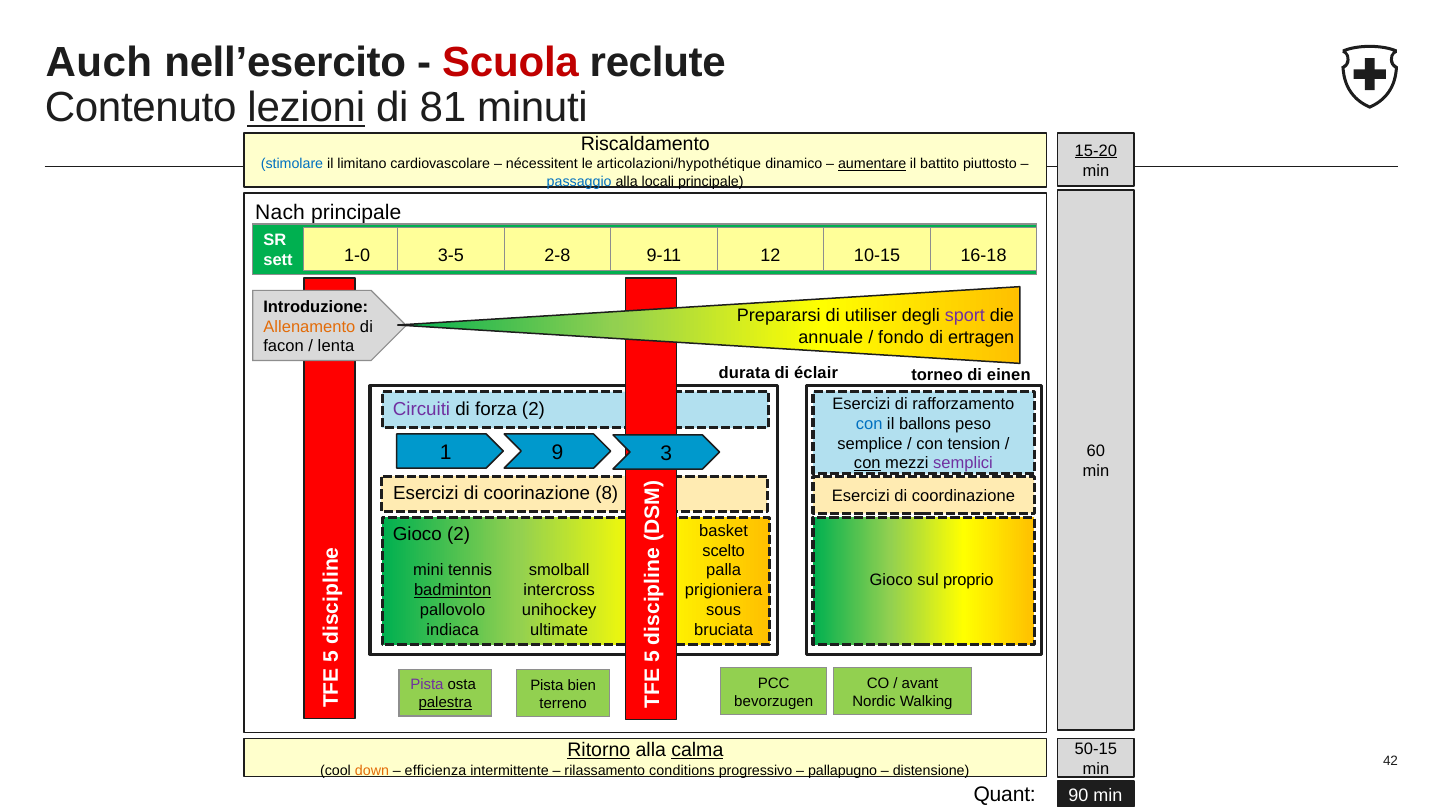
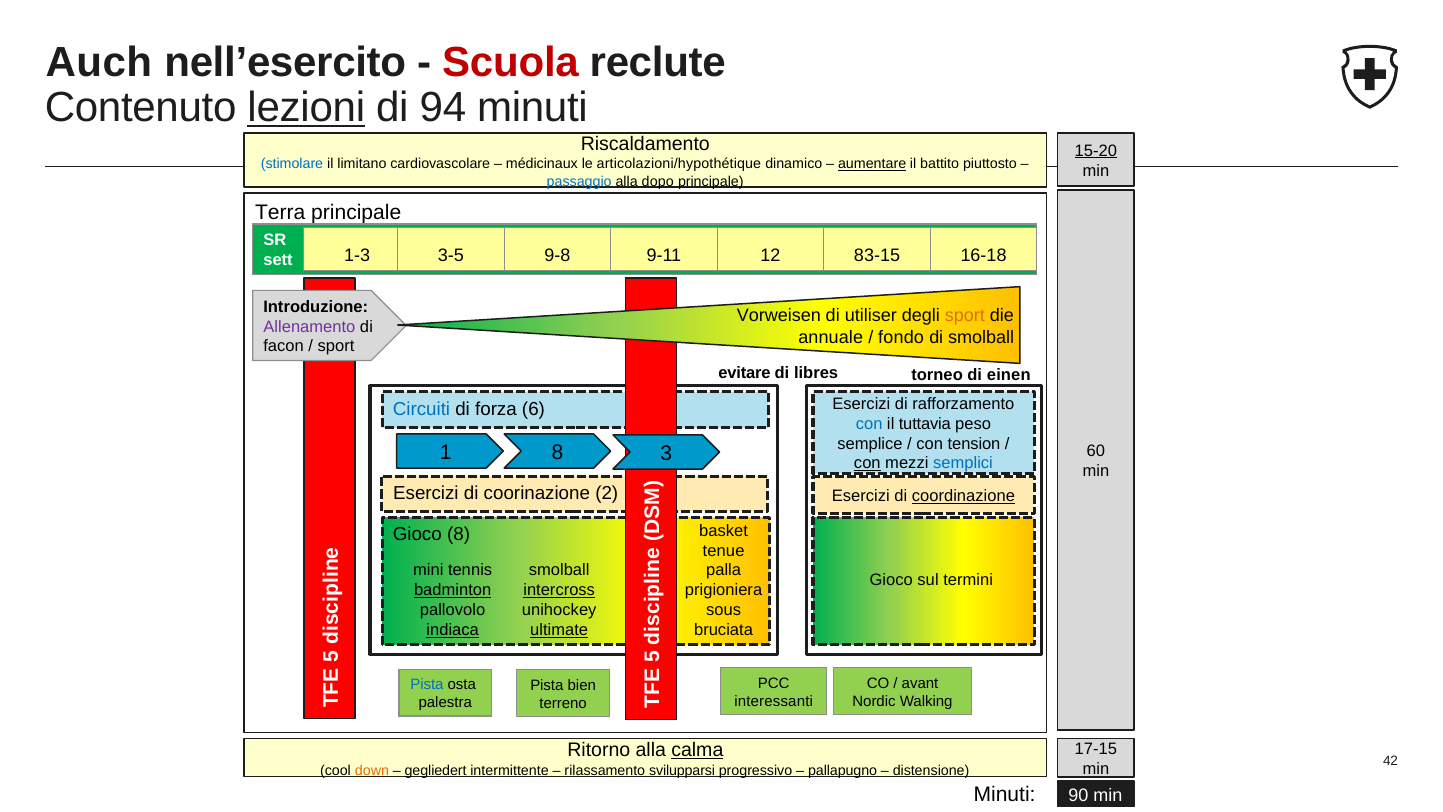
81: 81 -> 94
nécessitent: nécessitent -> médicinaux
locali: locali -> dopo
Nach: Nach -> Terra
1-0: 1-0 -> 1-3
2-8: 2-8 -> 9-8
10-15: 10-15 -> 83-15
Prepararsi: Prepararsi -> Vorweisen
sport at (965, 315) colour: purple -> orange
Allenamento colour: orange -> purple
di ertragen: ertragen -> smolball
lenta at (336, 346): lenta -> sport
durata: durata -> evitare
éclair: éclair -> libres
Circuiti colour: purple -> blue
forza 2: 2 -> 6
ballons: ballons -> tuttavia
1 9: 9 -> 8
semplici colour: purple -> blue
8: 8 -> 2
coordinazione underline: none -> present
Gioco 2: 2 -> 8
scelto: scelto -> tenue
proprio: proprio -> termini
intercross underline: none -> present
indiaca underline: none -> present
ultimate underline: none -> present
Pista at (427, 684) colour: purple -> blue
bevorzugen: bevorzugen -> interessanti
palestra underline: present -> none
Ritorno underline: present -> none
50-15: 50-15 -> 17-15
efficienza: efficienza -> gegliedert
conditions: conditions -> svilupparsi
Quant at (1005, 794): Quant -> Minuti
